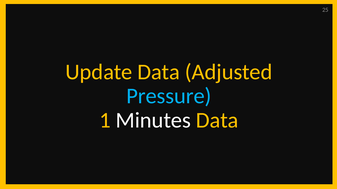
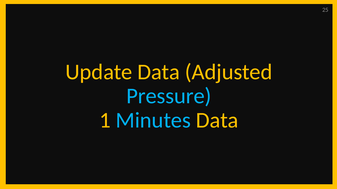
Minutes colour: white -> light blue
